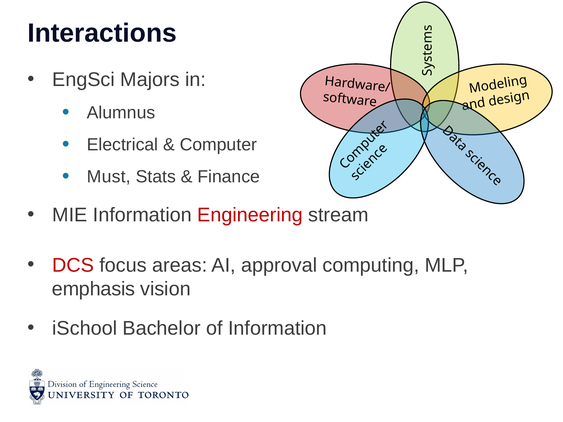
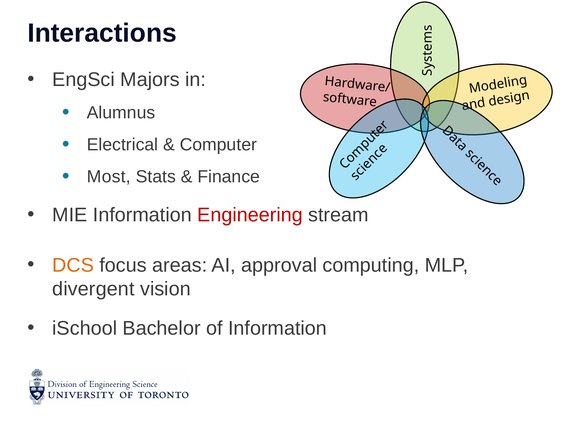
Must: Must -> Most
DCS colour: red -> orange
emphasis: emphasis -> divergent
